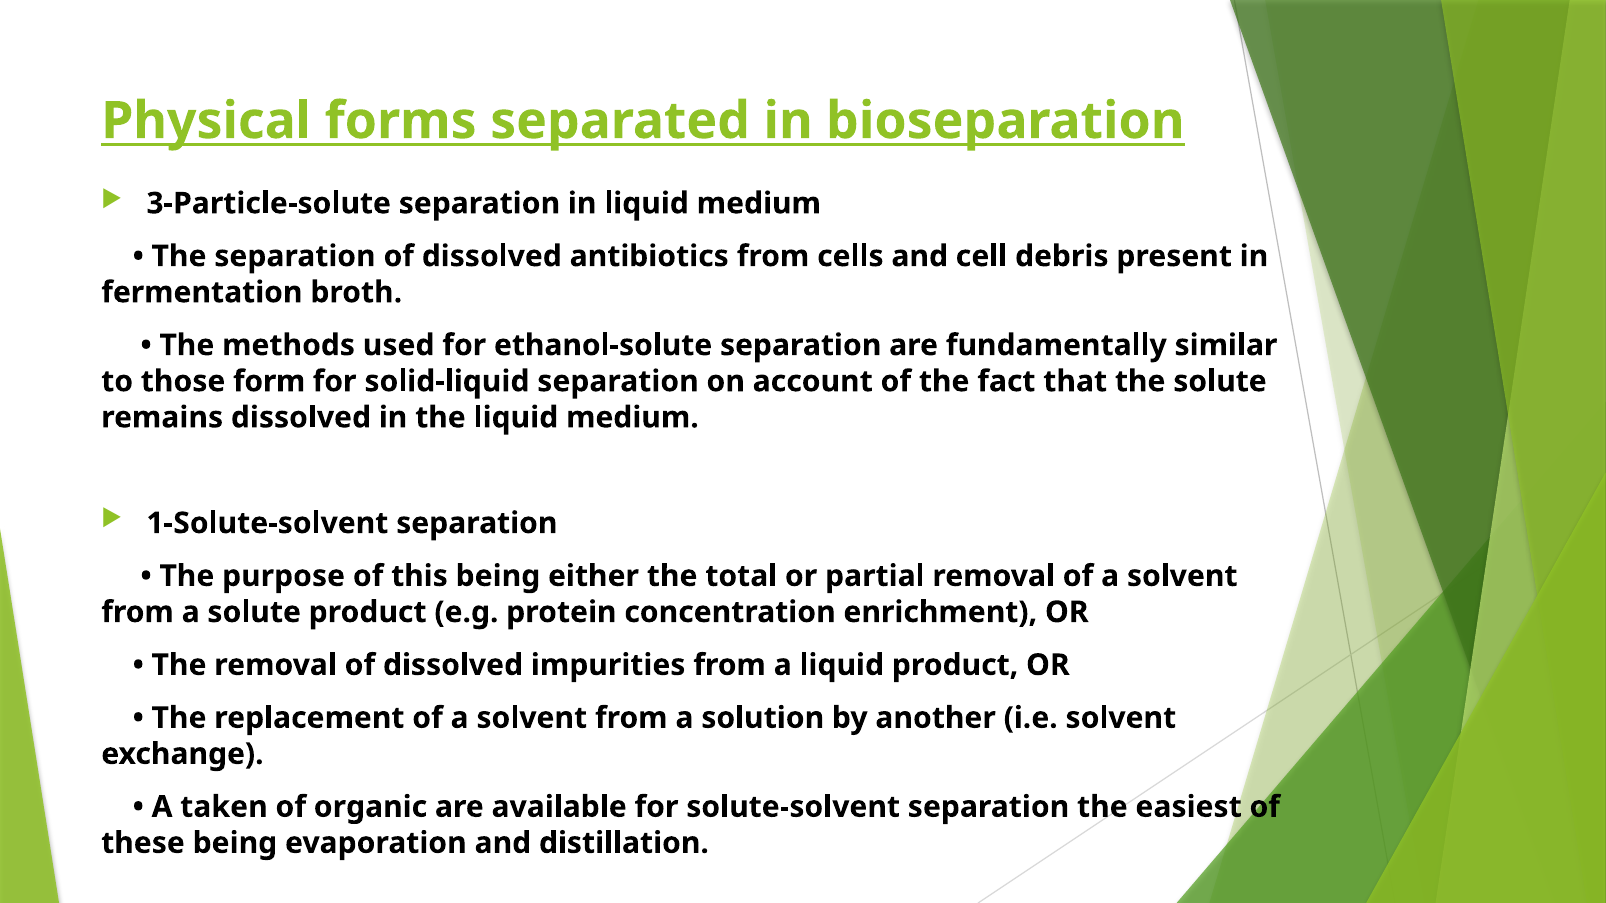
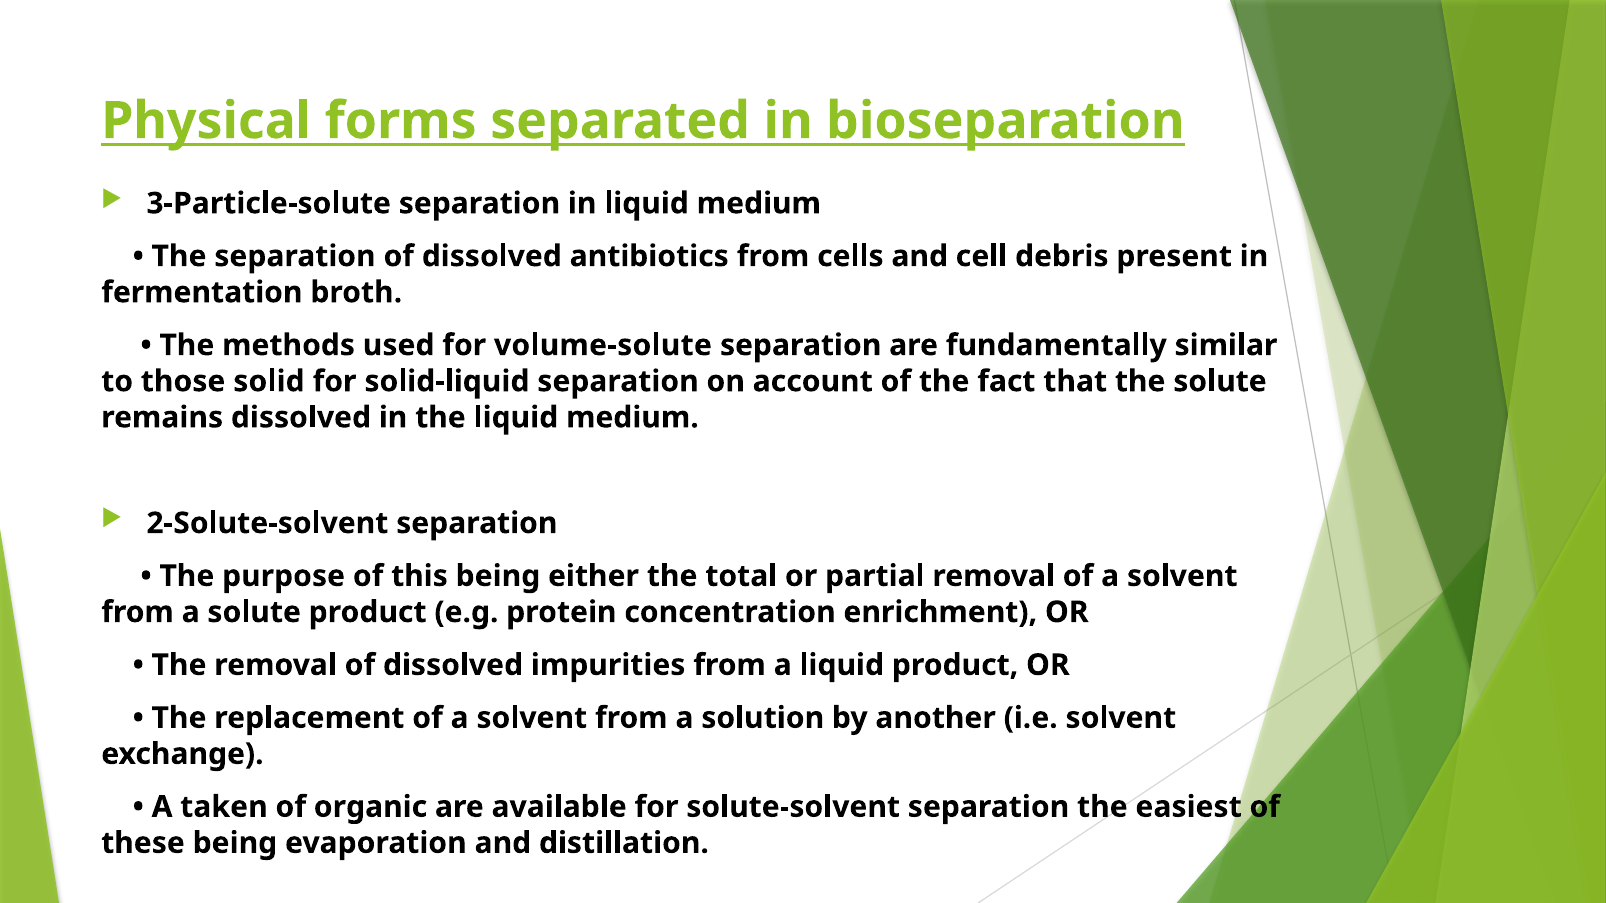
ethanol-solute: ethanol-solute -> volume-solute
form: form -> solid
1-Solute-solvent: 1-Solute-solvent -> 2-Solute-solvent
